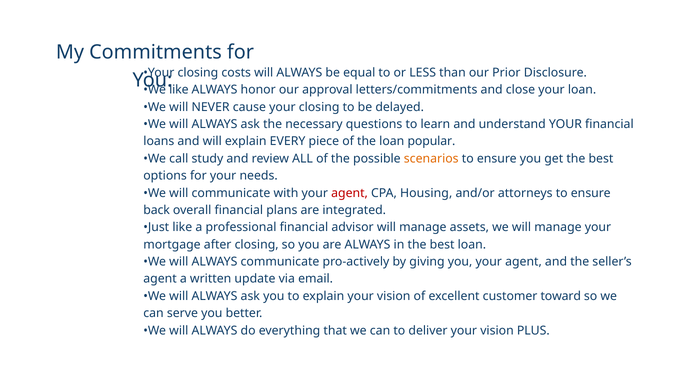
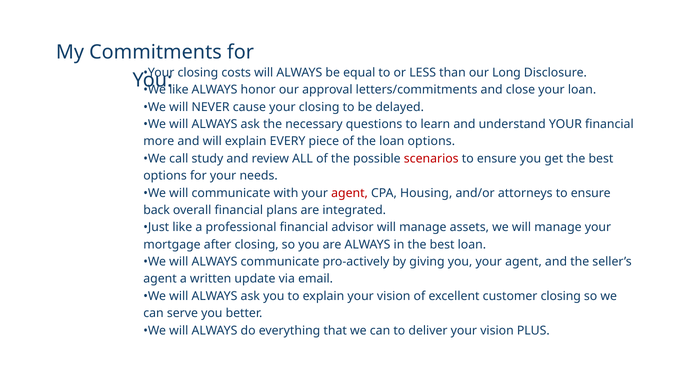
Prior: Prior -> Long
loans: loans -> more
loan popular: popular -> options
scenarios colour: orange -> red
customer toward: toward -> closing
